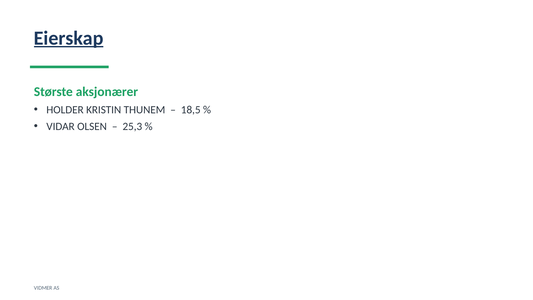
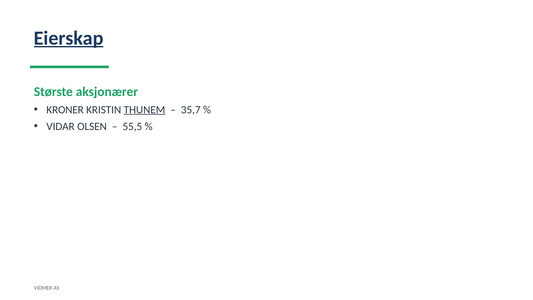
HOLDER: HOLDER -> KRONER
THUNEM underline: none -> present
18,5: 18,5 -> 35,7
25,3: 25,3 -> 55,5
